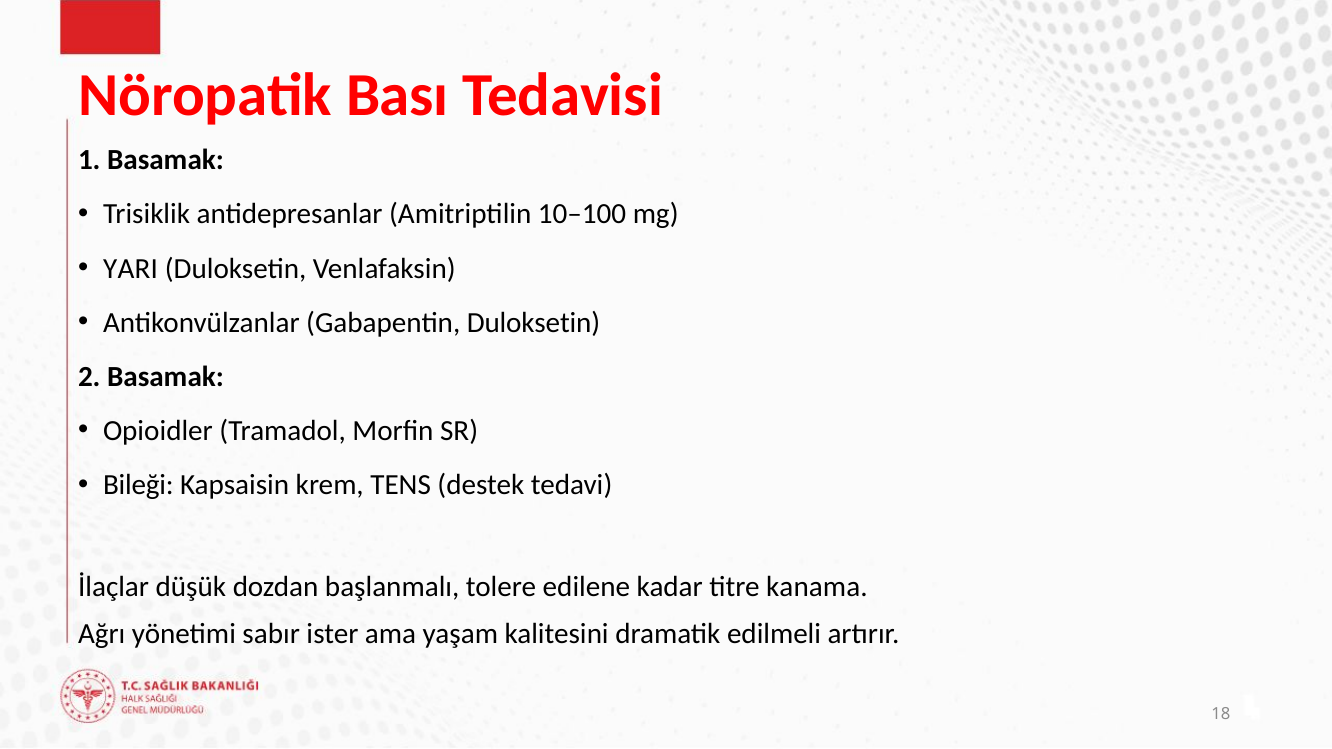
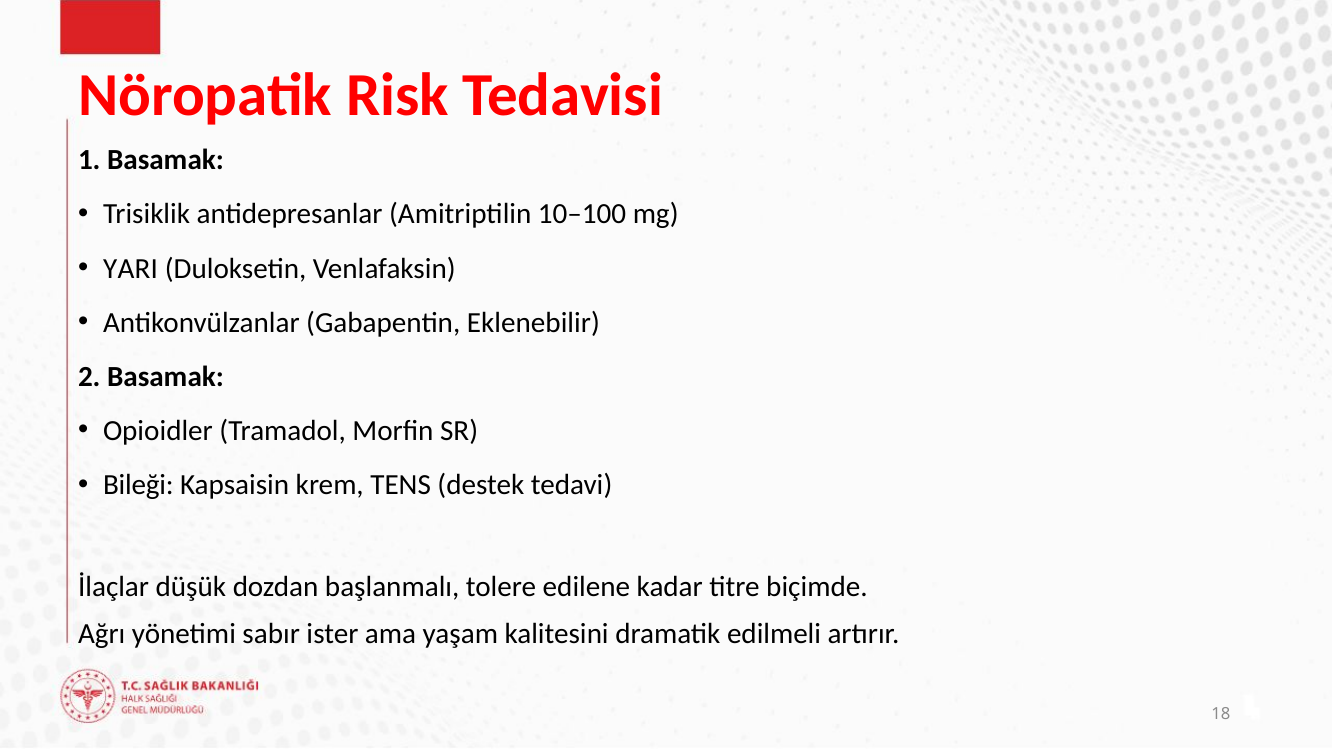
Bası: Bası -> Risk
Gabapentin Duloksetin: Duloksetin -> Eklenebilir
kanama: kanama -> biçimde
